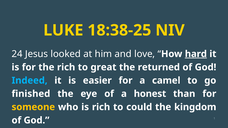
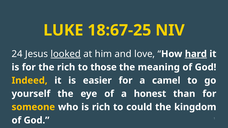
18:38-25: 18:38-25 -> 18:67-25
looked underline: none -> present
great: great -> those
returned: returned -> meaning
Indeed colour: light blue -> yellow
finished: finished -> yourself
